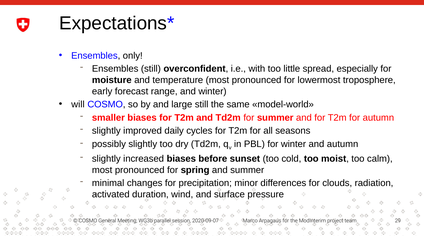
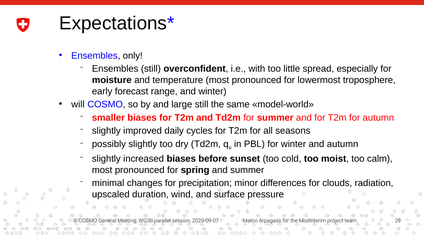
activated: activated -> upscaled
